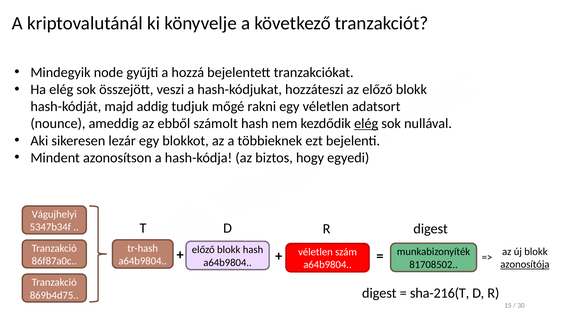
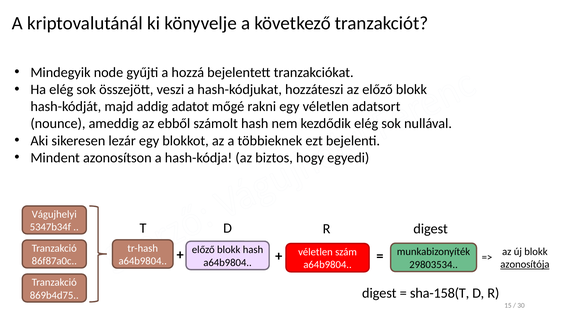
tudjuk: tudjuk -> adatot
elég at (366, 123) underline: present -> none
81708502: 81708502 -> 29803534
sha-216(T: sha-216(T -> sha-158(T
